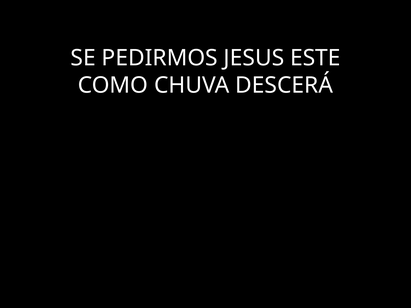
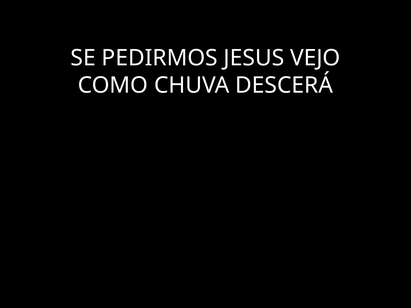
ESTE: ESTE -> VEJO
